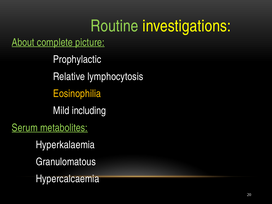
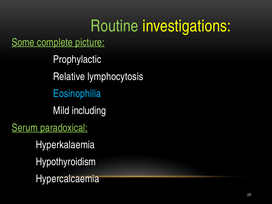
About: About -> Some
Eosinophilia colour: yellow -> light blue
metabolites: metabolites -> paradoxical
Granulomatous: Granulomatous -> Hypothyroidism
